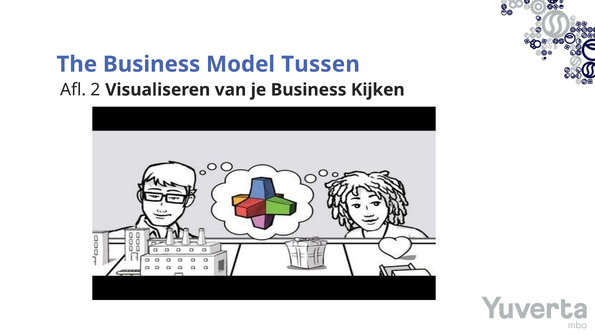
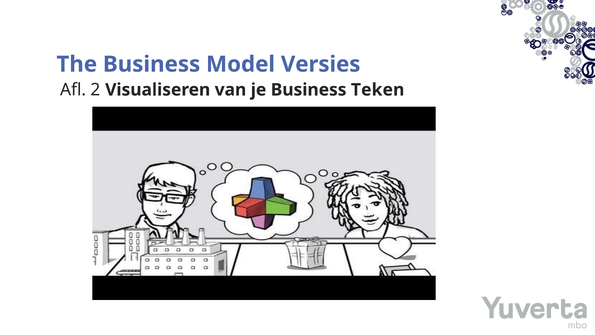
Tussen: Tussen -> Versies
Kijken: Kijken -> Teken
